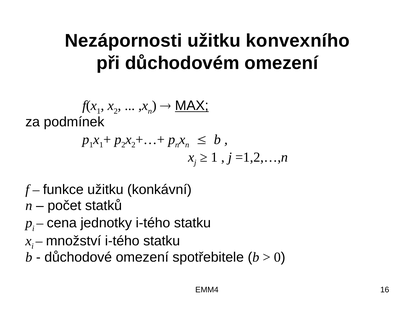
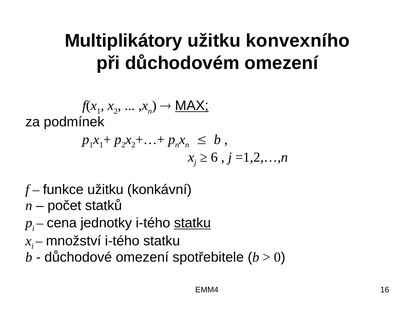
Nezápornosti: Nezápornosti -> Multiplikátory
1 at (214, 158): 1 -> 6
statku at (192, 223) underline: none -> present
